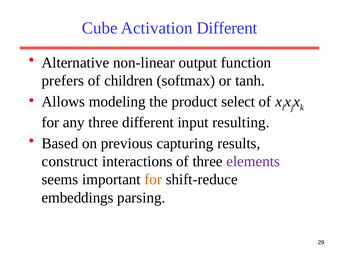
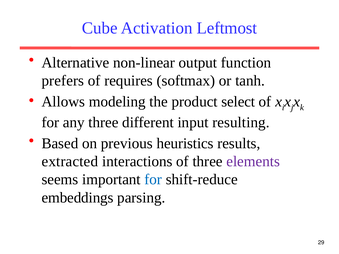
Activation Different: Different -> Leftmost
children: children -> requires
capturing: capturing -> heuristics
construct: construct -> extracted
for at (153, 180) colour: orange -> blue
